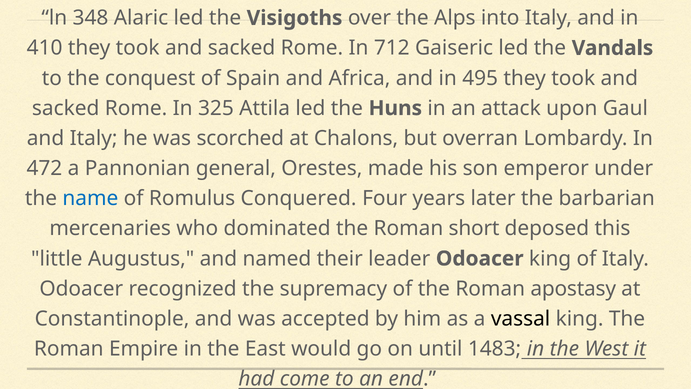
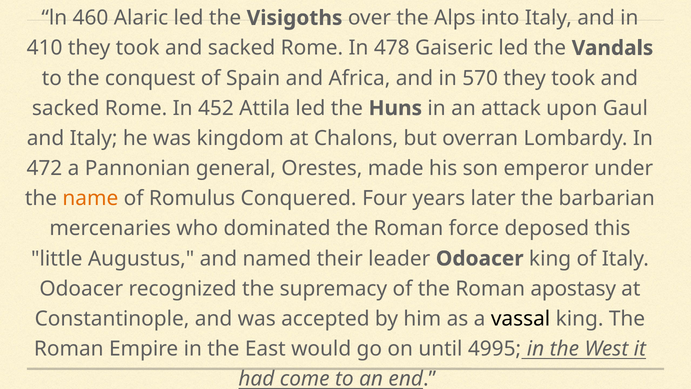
348: 348 -> 460
712: 712 -> 478
495: 495 -> 570
325: 325 -> 452
scorched: scorched -> kingdom
name colour: blue -> orange
short: short -> force
1483: 1483 -> 4995
